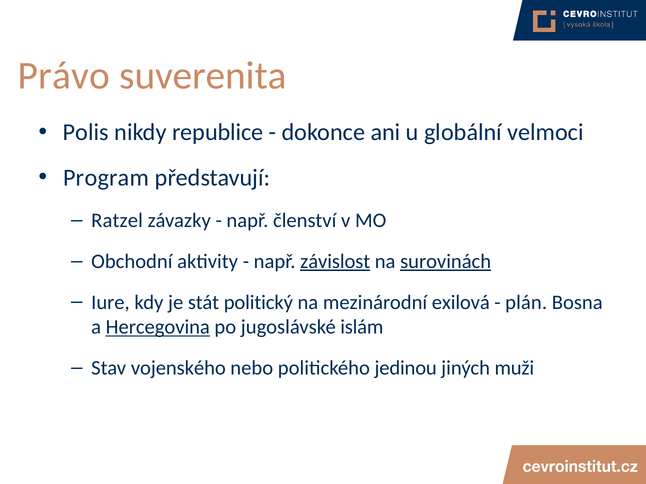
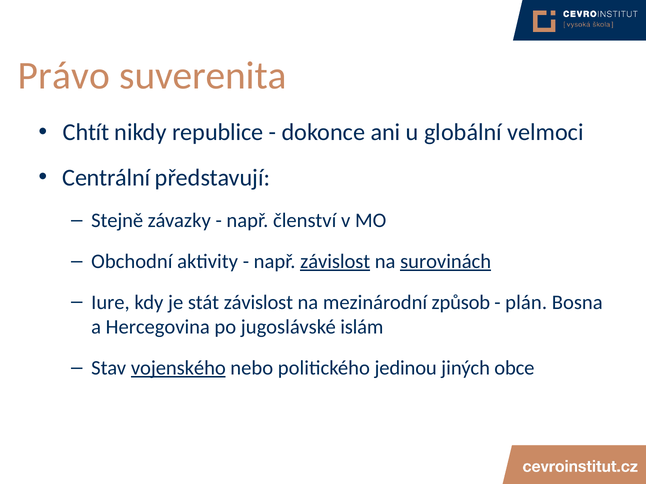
Polis: Polis -> Chtít
Program: Program -> Centrální
Ratzel: Ratzel -> Stejně
stát politický: politický -> závislost
exilová: exilová -> způsob
Hercegovina underline: present -> none
vojenského underline: none -> present
muži: muži -> obce
